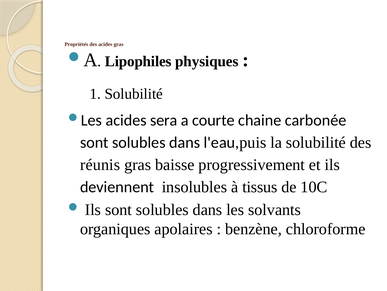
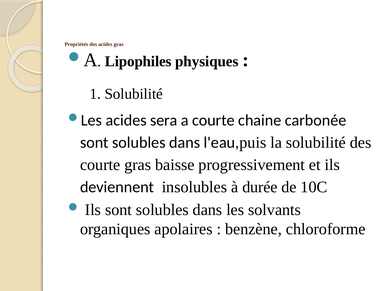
réunis at (100, 164): réunis -> courte
tissus: tissus -> durée
